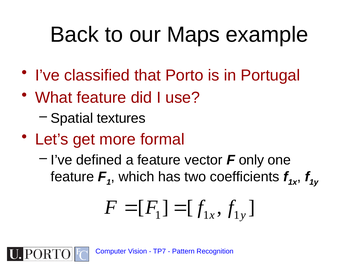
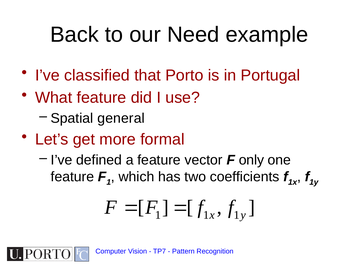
Maps: Maps -> Need
textures: textures -> general
